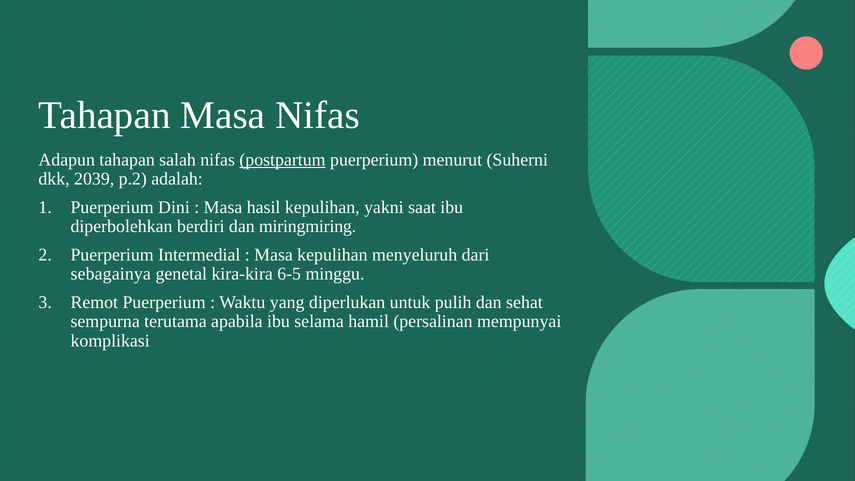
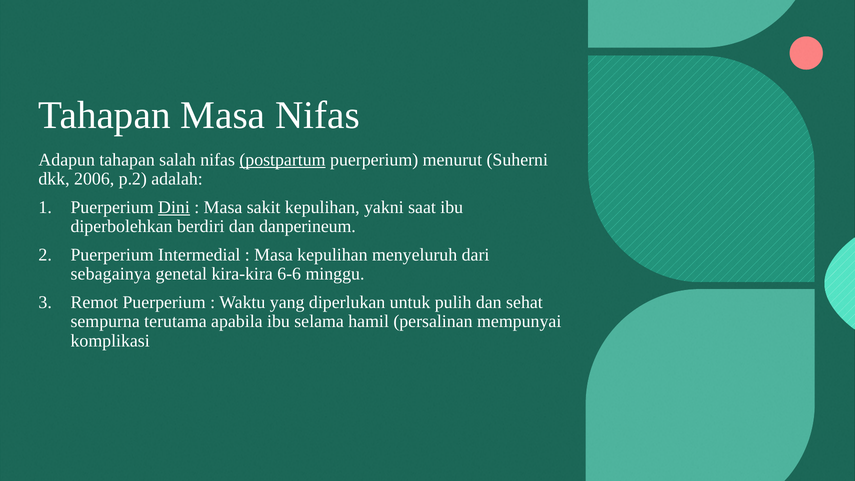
2039: 2039 -> 2006
Dini underline: none -> present
hasil: hasil -> sakit
miringmiring: miringmiring -> danperineum
6-5: 6-5 -> 6-6
